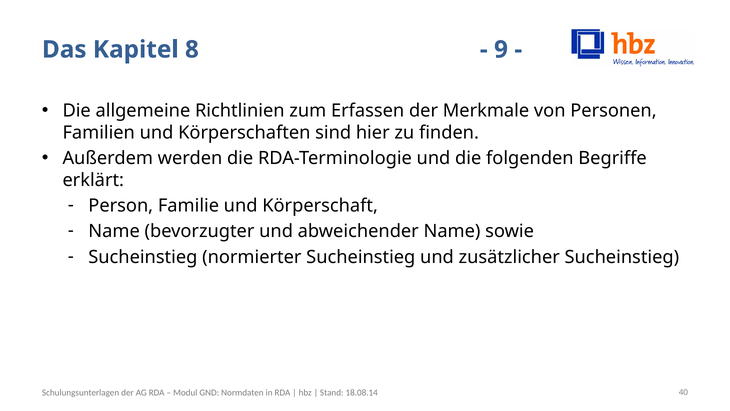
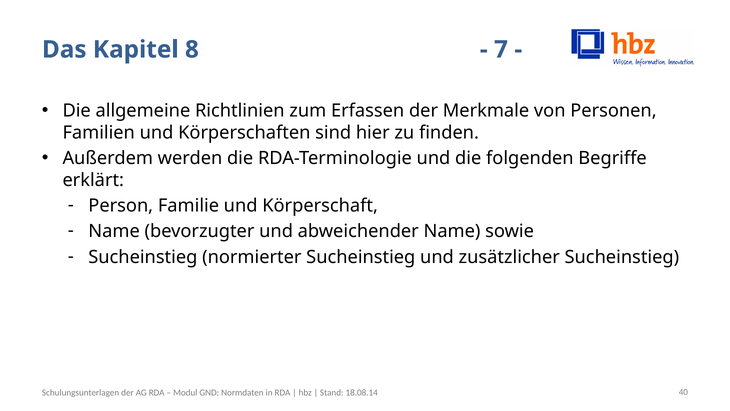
9: 9 -> 7
